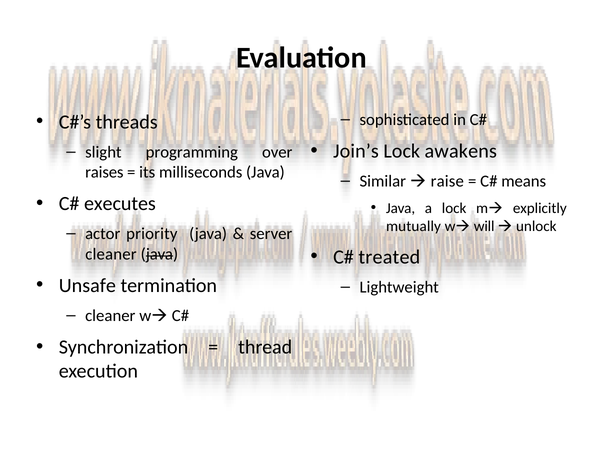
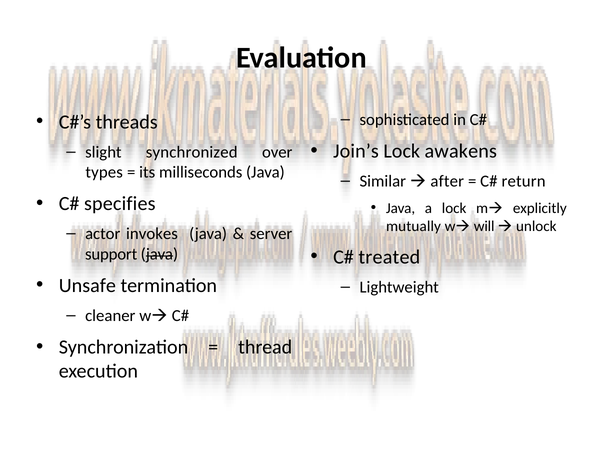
programming: programming -> synchronized
raises: raises -> types
raise: raise -> after
means: means -> return
executes: executes -> specifies
priority: priority -> invokes
cleaner at (111, 254): cleaner -> support
